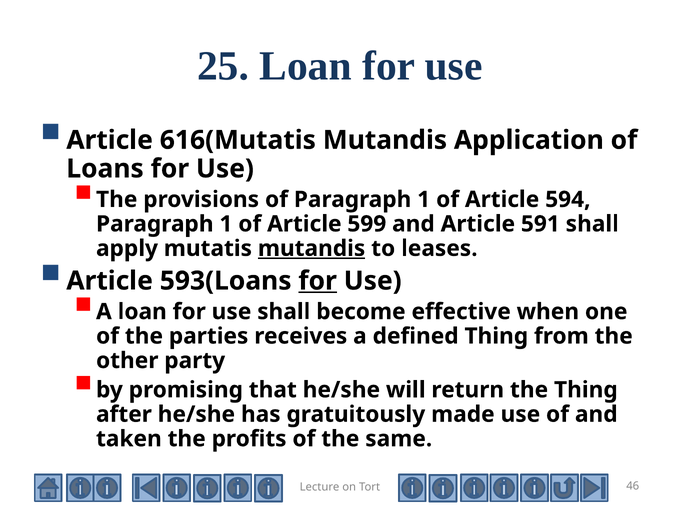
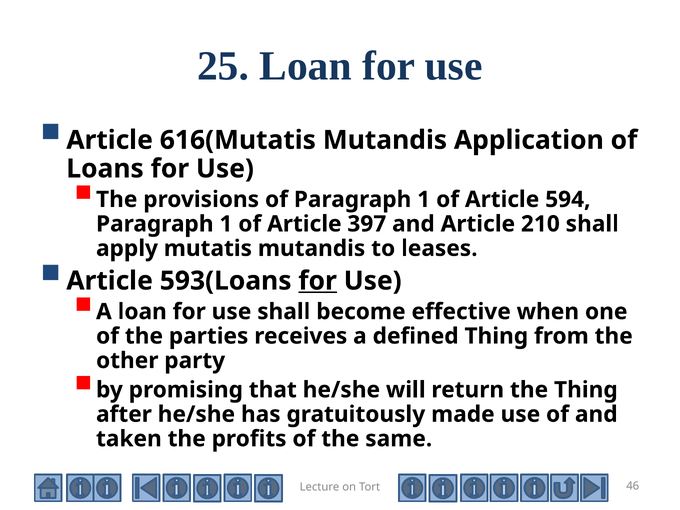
599: 599 -> 397
591: 591 -> 210
mutandis at (312, 248) underline: present -> none
